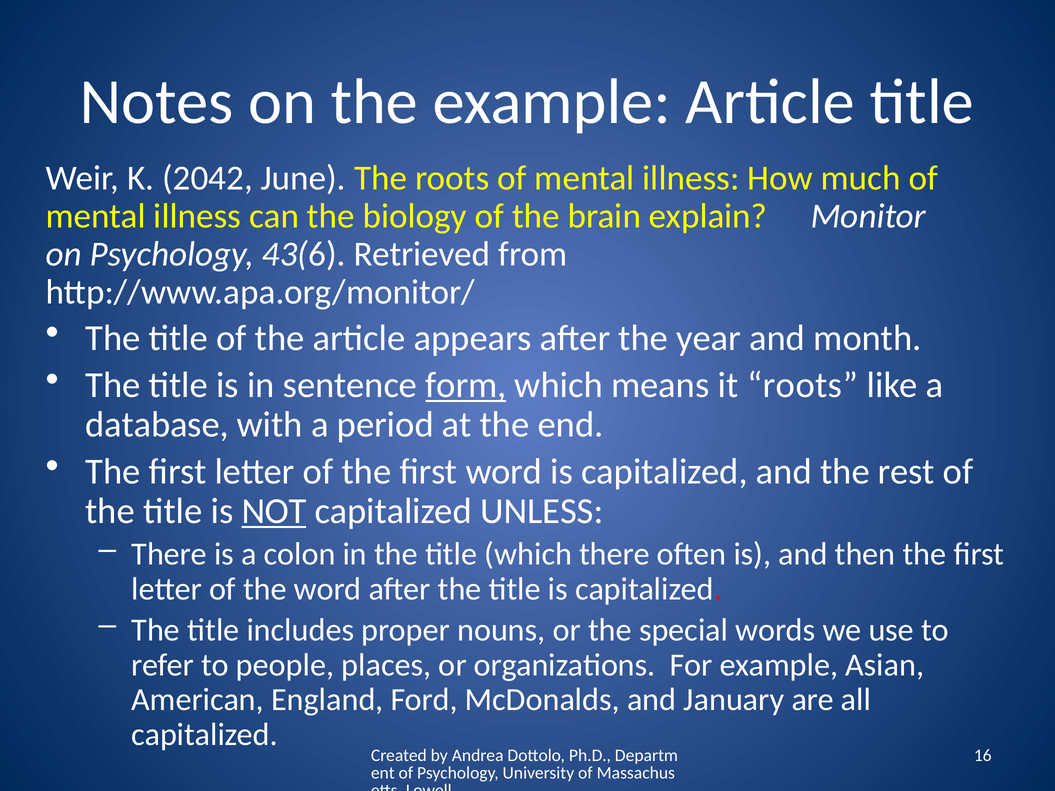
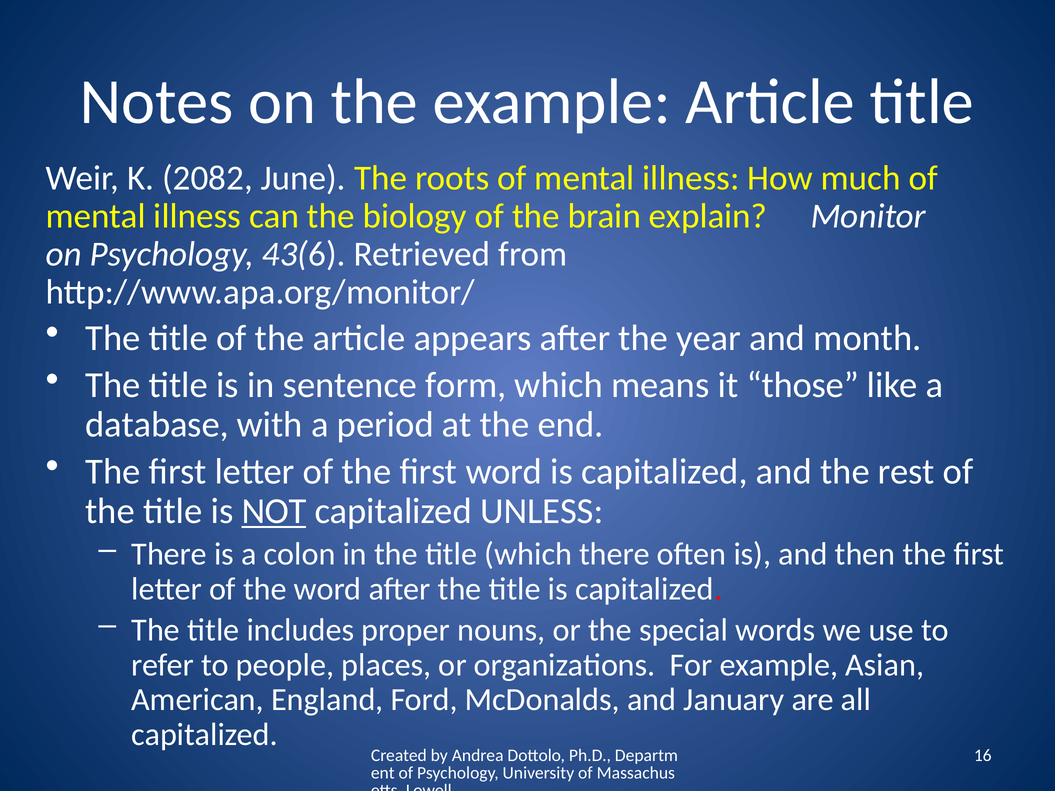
2042: 2042 -> 2082
form underline: present -> none
it roots: roots -> those
